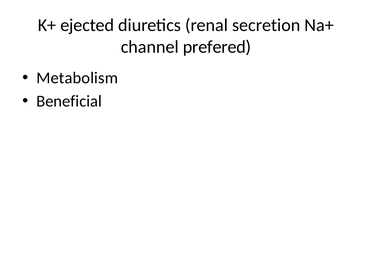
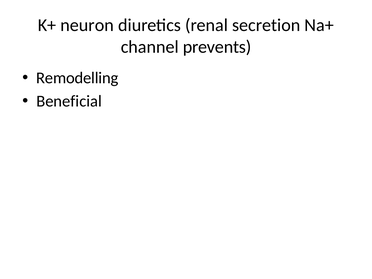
ejected: ejected -> neuron
prefered: prefered -> prevents
Metabolism: Metabolism -> Remodelling
